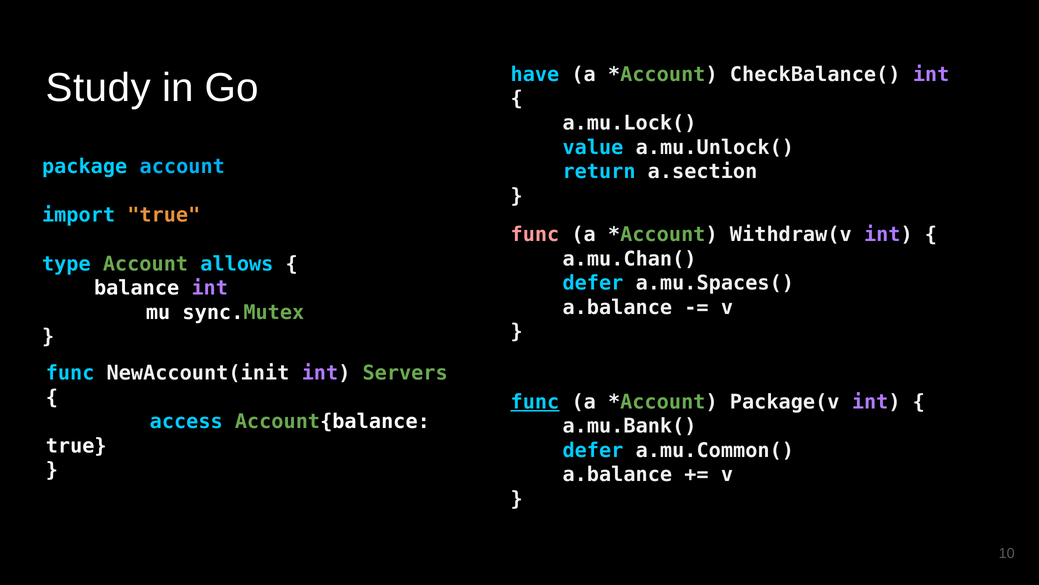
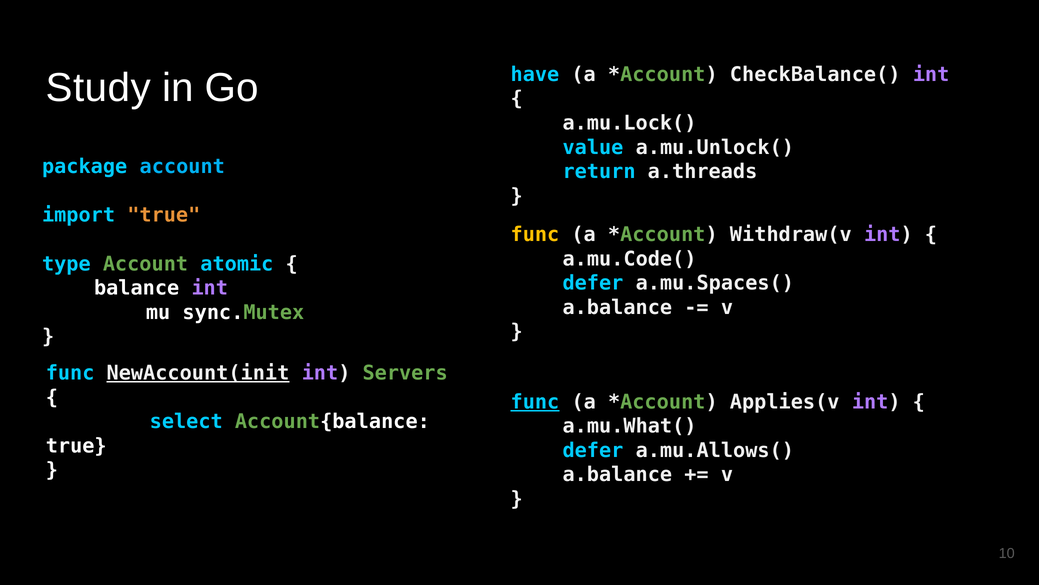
a.section: a.section -> a.threads
func at (535, 234) colour: pink -> yellow
a.mu.Chan(: a.mu.Chan( -> a.mu.Code(
allows: allows -> atomic
NewAccount(init underline: none -> present
Package(v: Package(v -> Applies(v
access: access -> select
a.mu.Bank(: a.mu.Bank( -> a.mu.What(
a.mu.Common(: a.mu.Common( -> a.mu.Allows(
